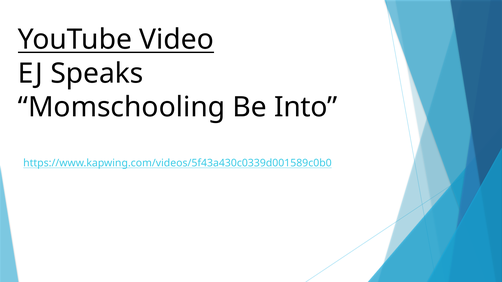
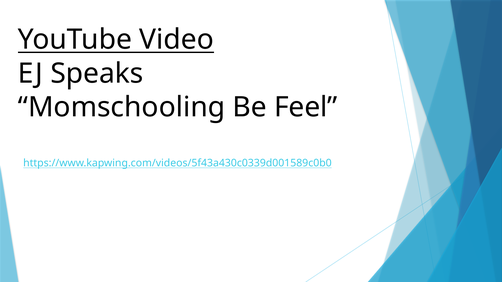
Into: Into -> Feel
